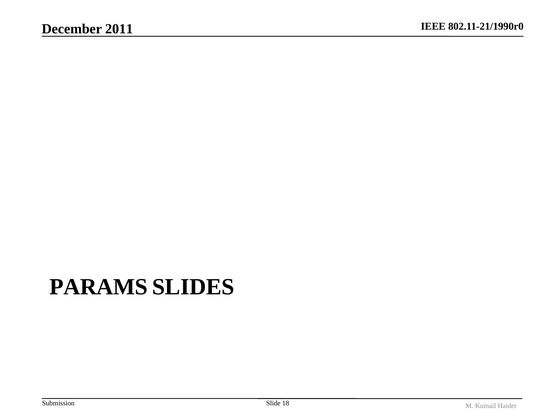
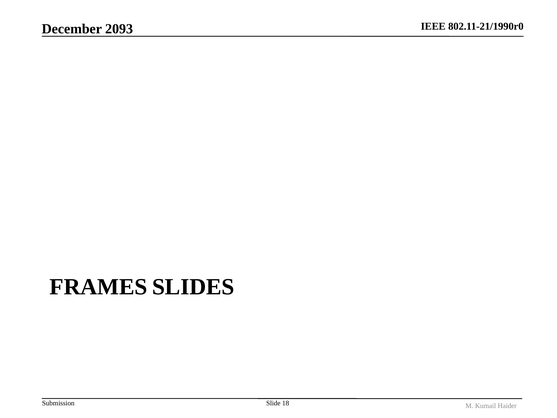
2011: 2011 -> 2093
PARAMS: PARAMS -> FRAMES
